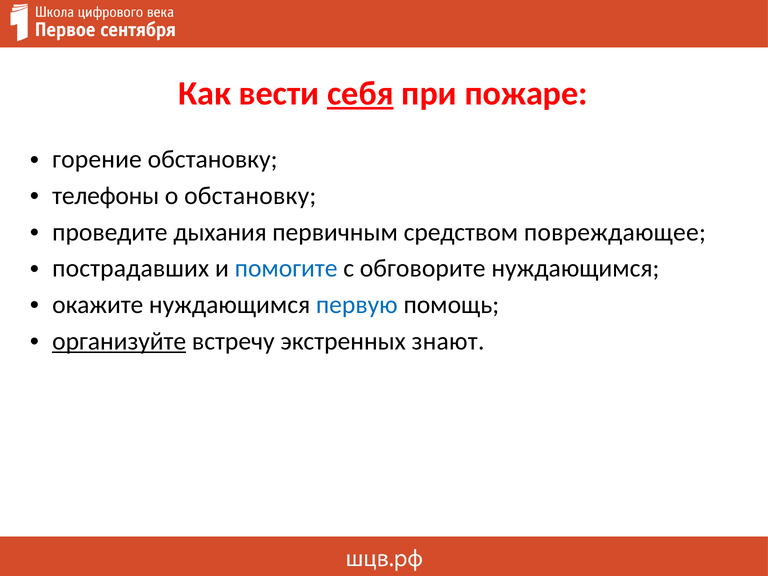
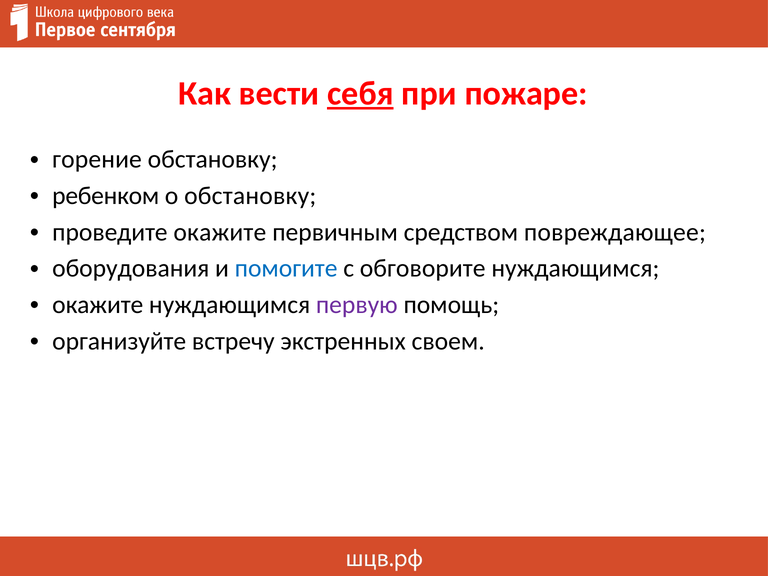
телефоны: телефоны -> ребенком
проведите дыхания: дыхания -> окажите
пострадавших: пострадавших -> оборудования
первую colour: blue -> purple
организуйте underline: present -> none
знают: знают -> своем
